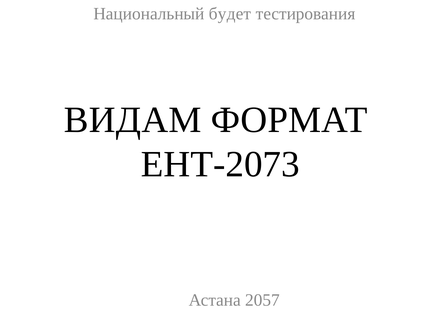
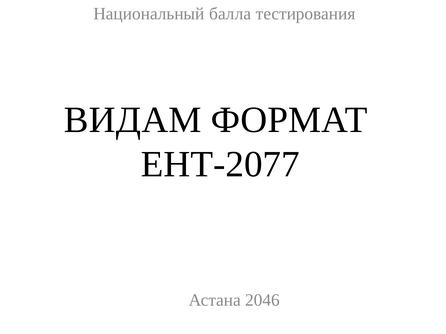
будет: будет -> балла
ЕНТ-2073: ЕНТ-2073 -> ЕНТ-2077
2057: 2057 -> 2046
